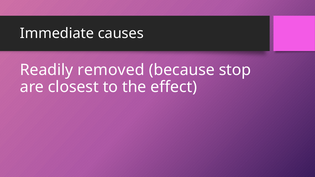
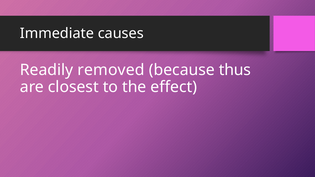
stop: stop -> thus
